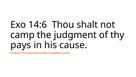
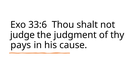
14:6: 14:6 -> 33:6
camp: camp -> judge
